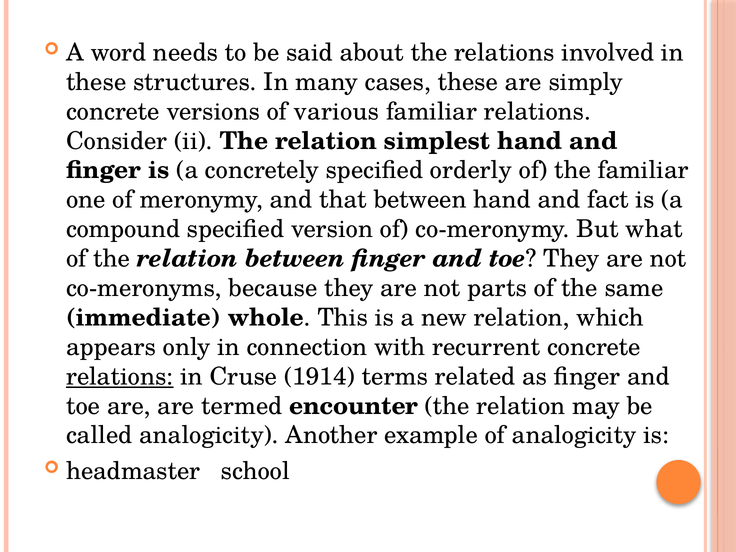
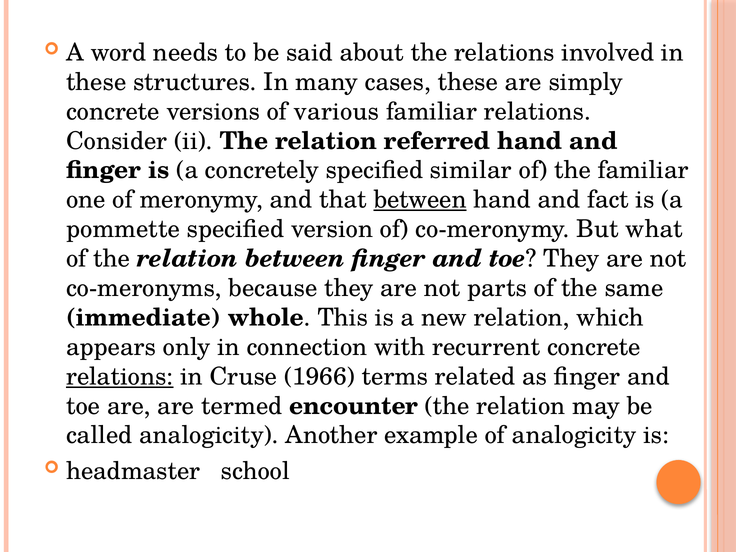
simplest: simplest -> referred
orderly: orderly -> similar
between at (420, 200) underline: none -> present
compound: compound -> pommette
1914: 1914 -> 1966
